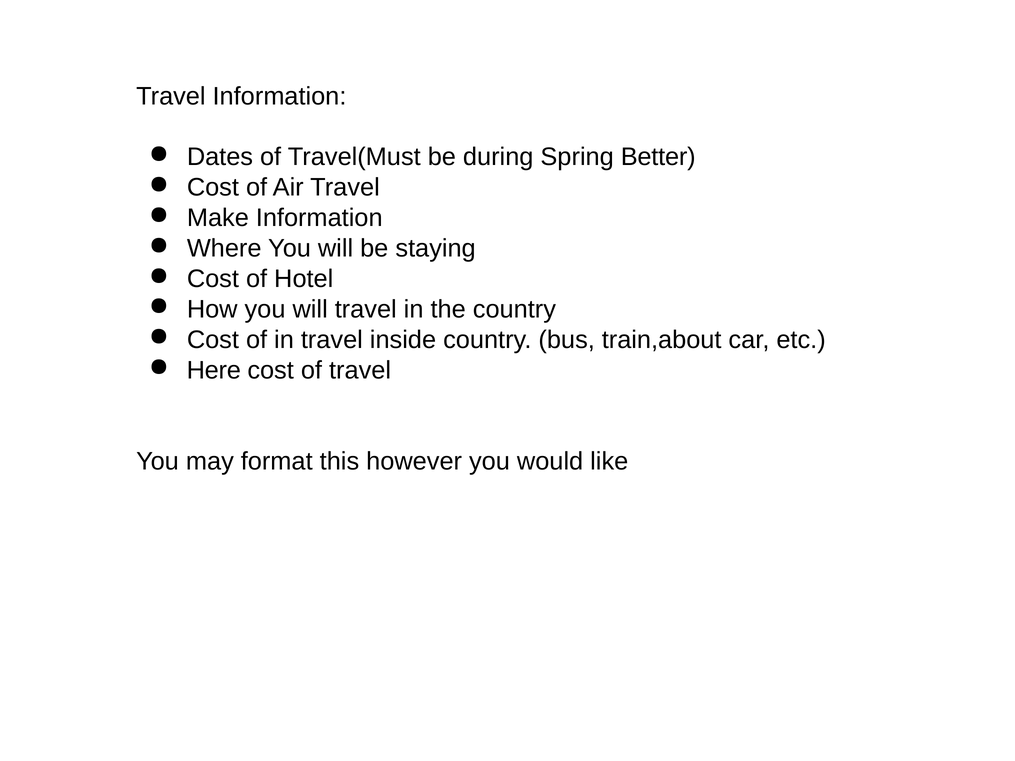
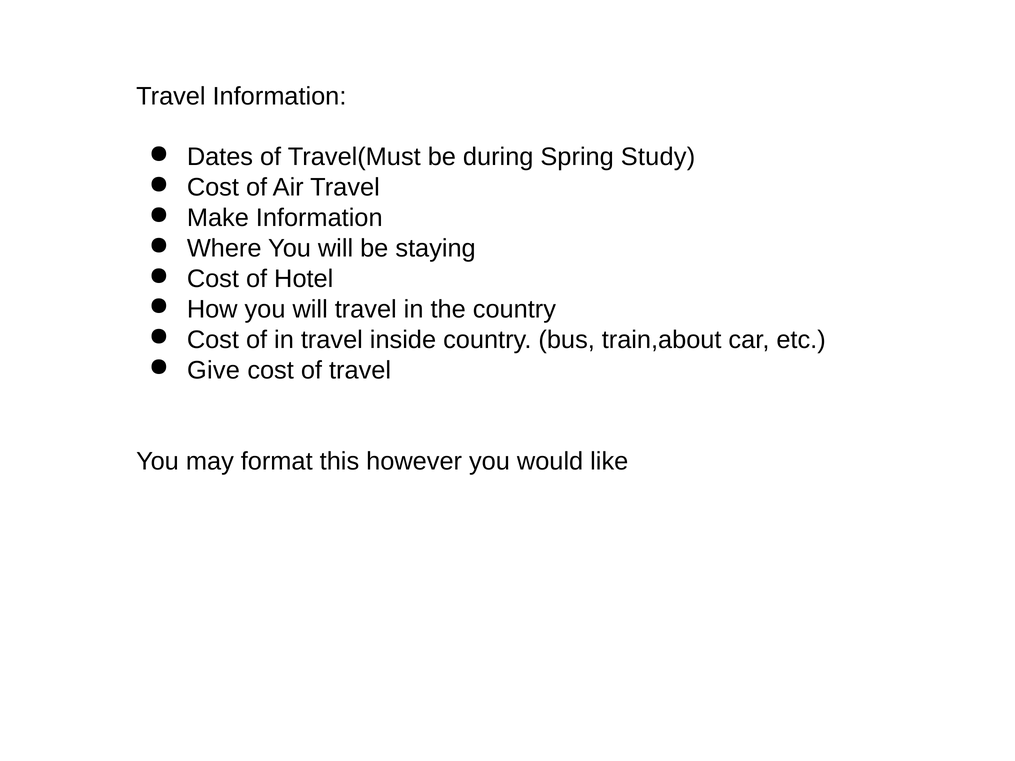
Better: Better -> Study
Here: Here -> Give
